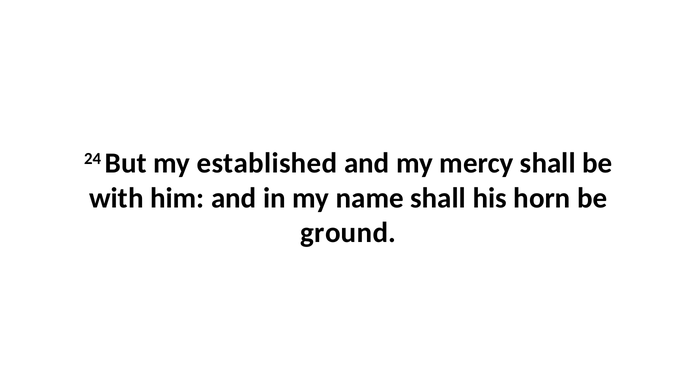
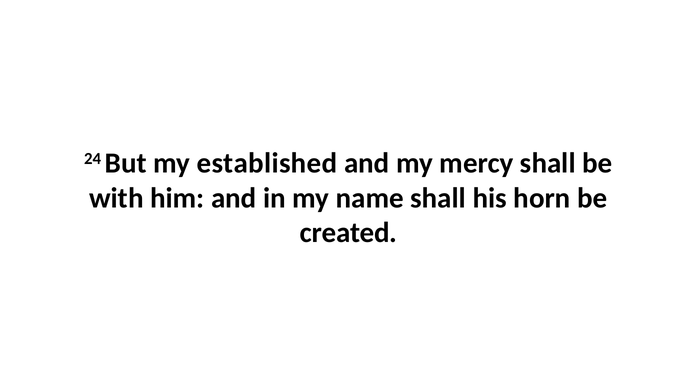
ground: ground -> created
